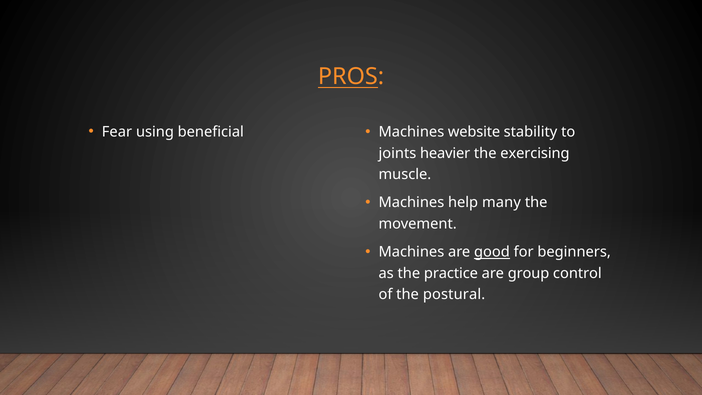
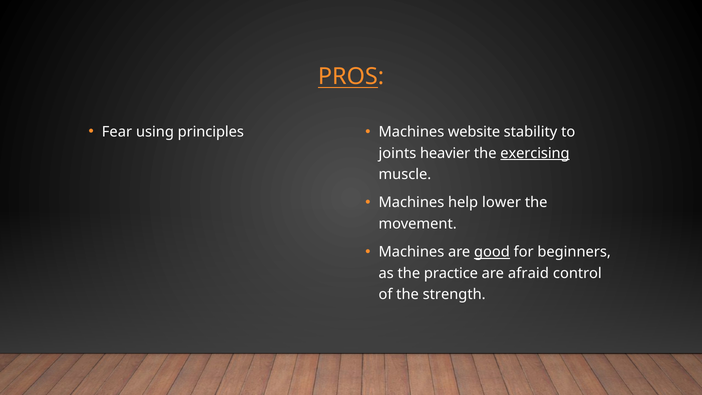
beneficial: beneficial -> principles
exercising underline: none -> present
many: many -> lower
group: group -> afraid
postural: postural -> strength
